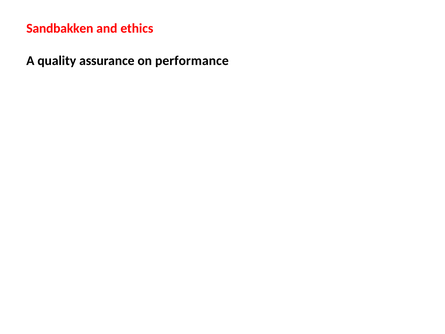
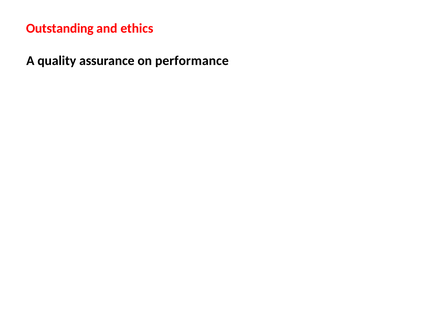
Sandbakken: Sandbakken -> Outstanding
